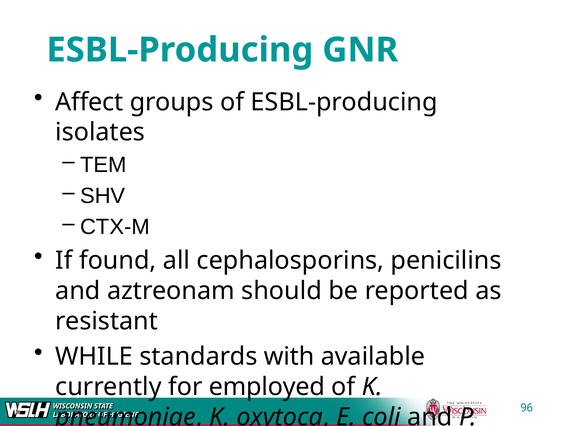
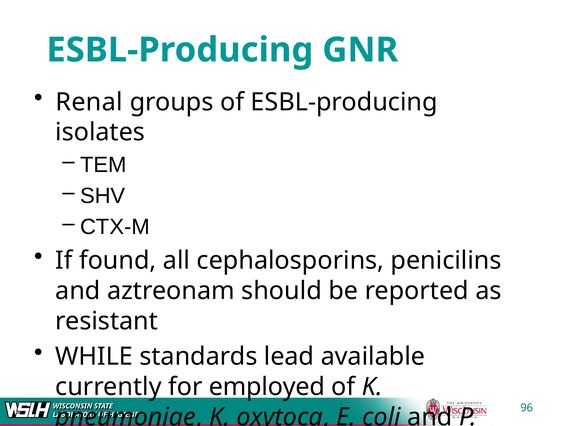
Affect: Affect -> Renal
with: with -> lead
